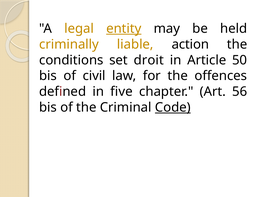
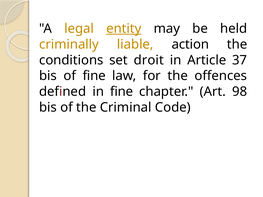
50: 50 -> 37
of civil: civil -> fine
in five: five -> fine
56: 56 -> 98
Code underline: present -> none
